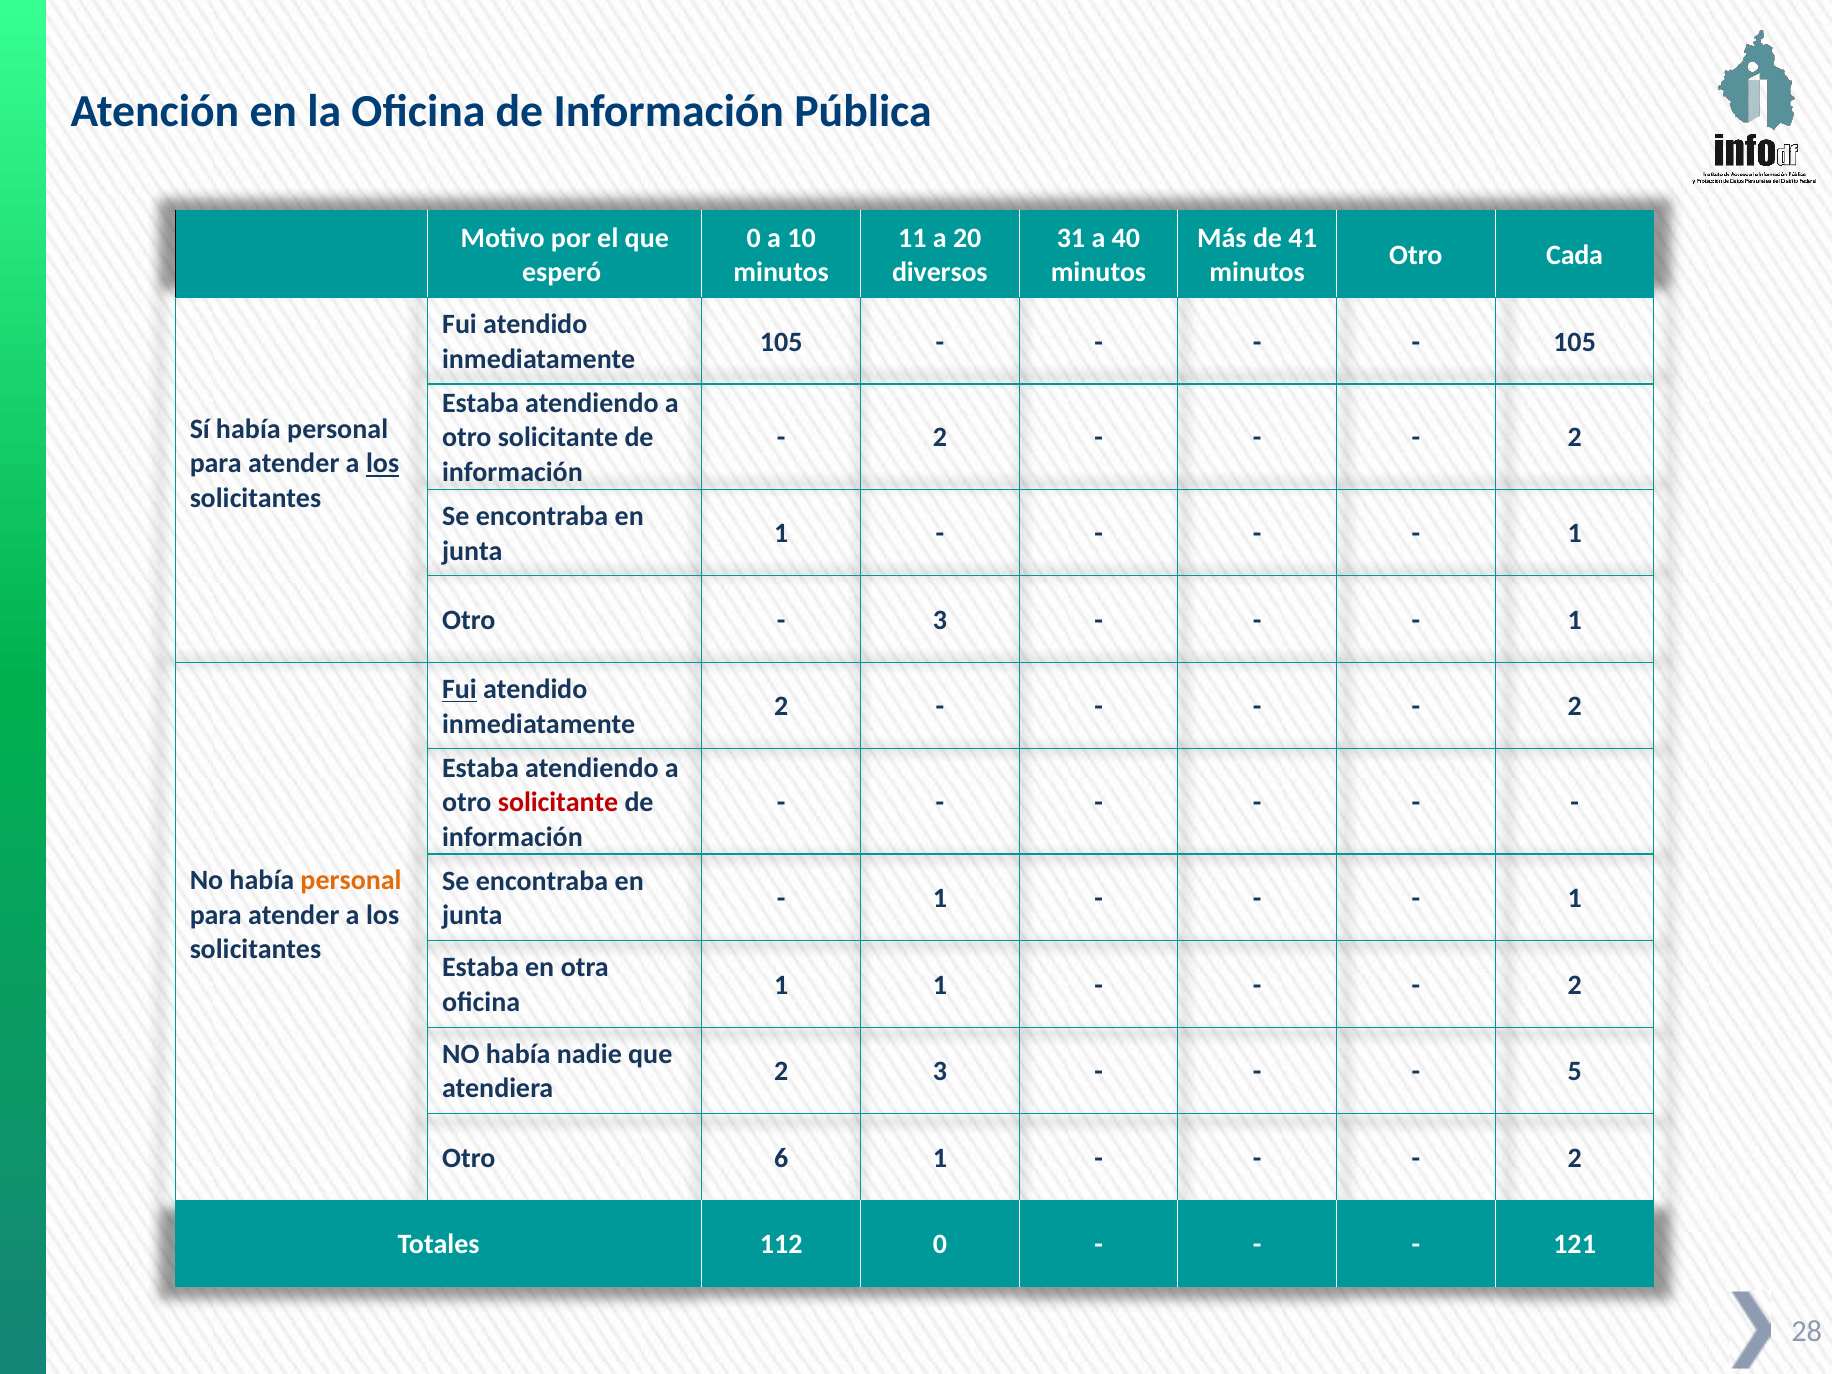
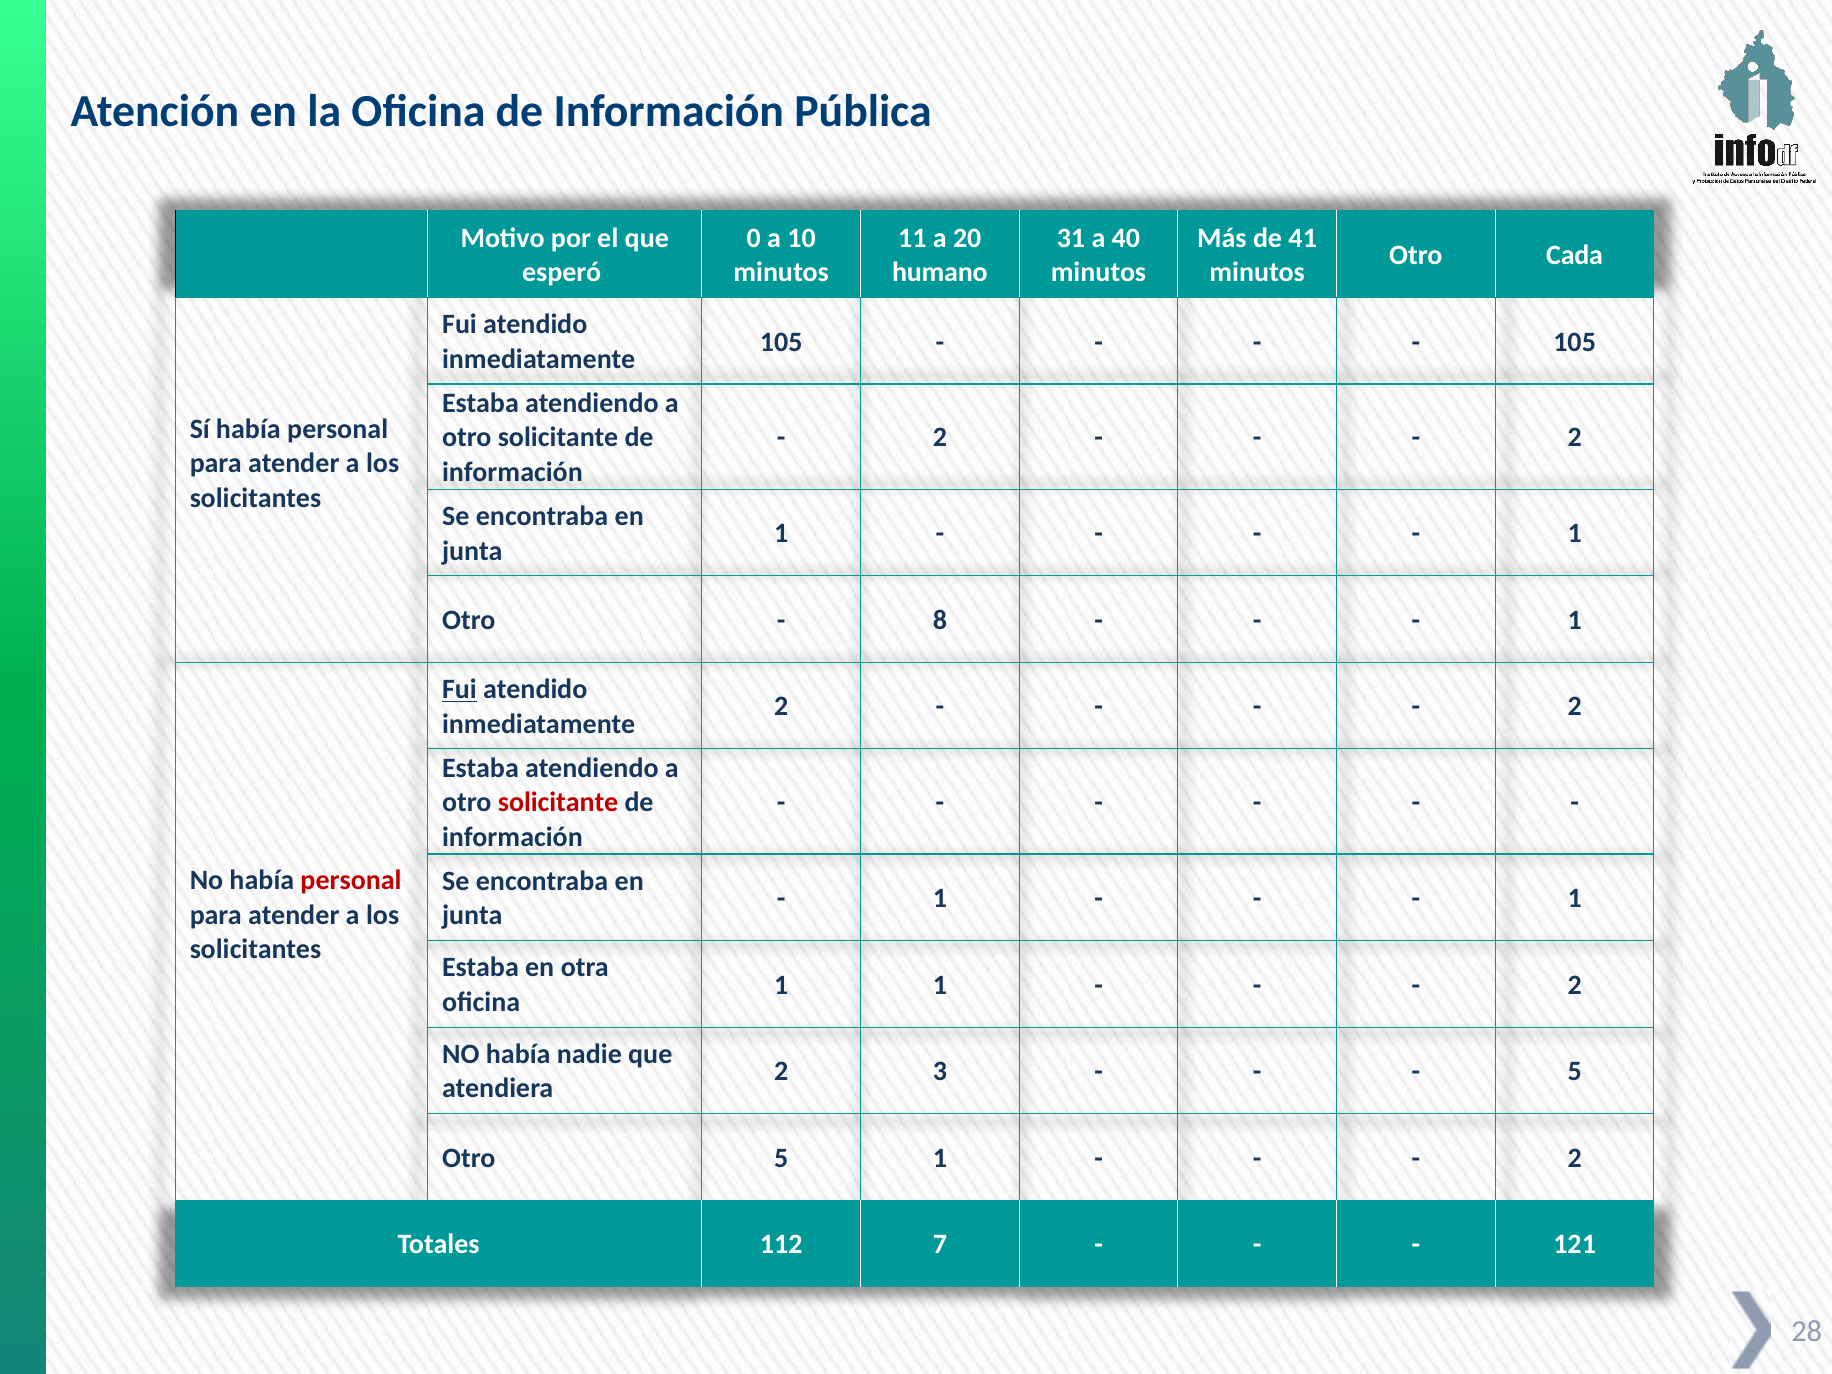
diversos: diversos -> humano
los at (383, 464) underline: present -> none
3 at (940, 620): 3 -> 8
personal at (351, 881) colour: orange -> red
Otro 6: 6 -> 5
112 0: 0 -> 7
